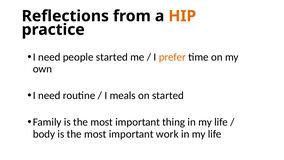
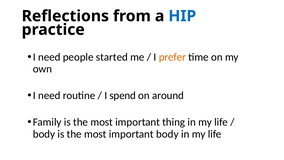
HIP colour: orange -> blue
meals: meals -> spend
on started: started -> around
important work: work -> body
